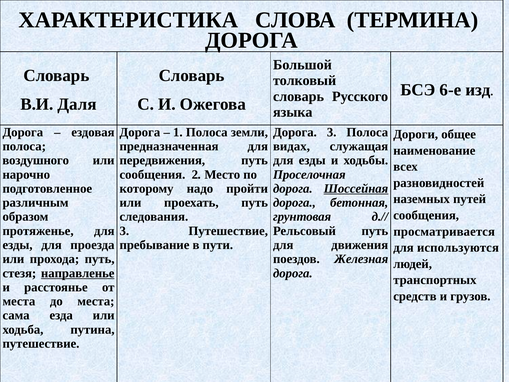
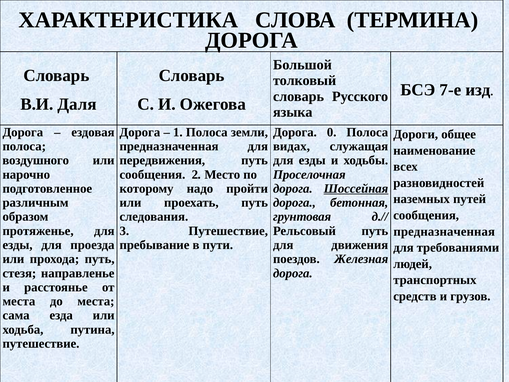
6-е: 6-е -> 7-е
Дорога 3: 3 -> 0
просматривается at (444, 231): просматривается -> предназначенная
используются: используются -> требованиями
направленье underline: present -> none
